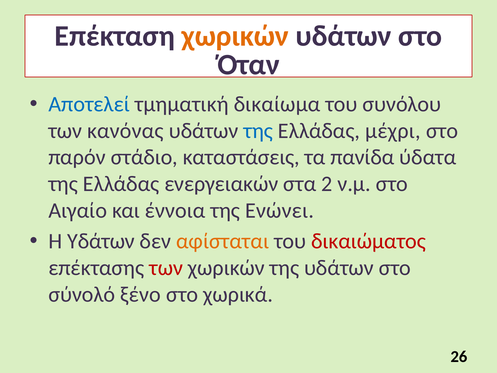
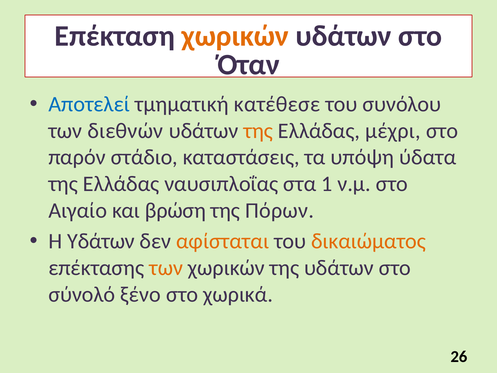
δικαίωμα: δικαίωμα -> κατέθεσε
κανόνας: κανόνας -> διεθνών
της at (258, 131) colour: blue -> orange
πανίδα: πανίδα -> υπόψη
ενεργειακών: ενεργειακών -> ναυσιπλοΐας
2: 2 -> 1
έννοια: έννοια -> βρώση
Ενώνει: Ενώνει -> Πόρων
δικαιώματος colour: red -> orange
των at (166, 268) colour: red -> orange
